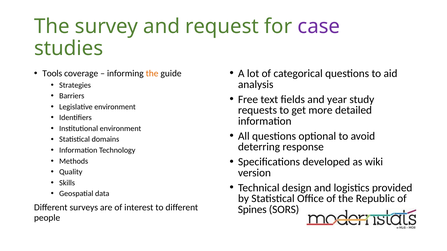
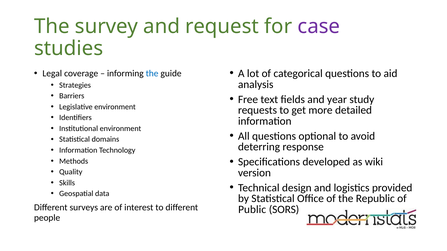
Tools: Tools -> Legal
the at (152, 74) colour: orange -> blue
Spines: Spines -> Public
